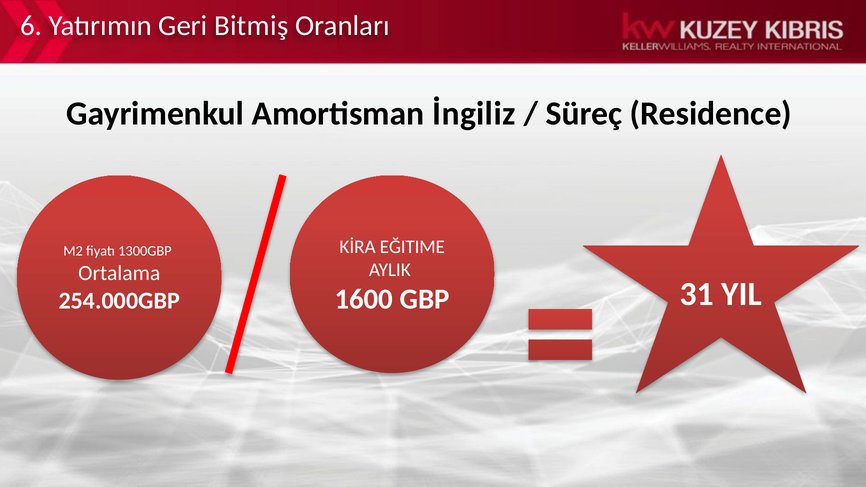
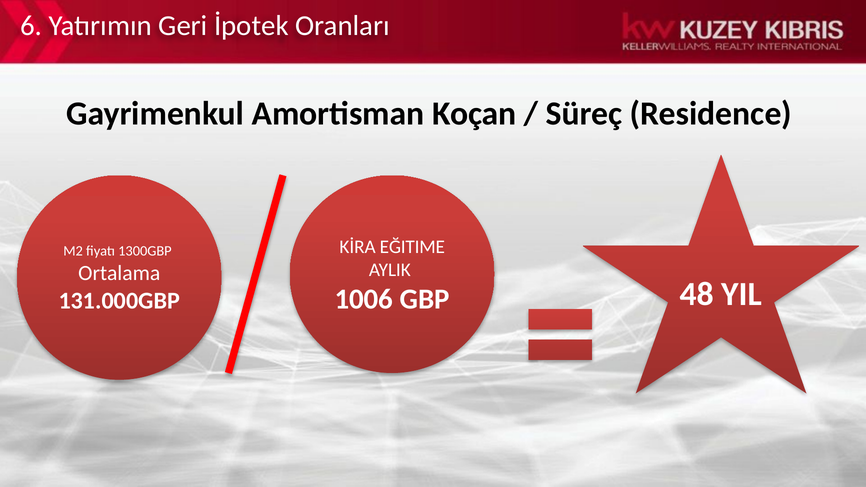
Bitmiş: Bitmiş -> İpotek
İngiliz: İngiliz -> Koçan
1600: 1600 -> 1006
31: 31 -> 48
254.000GBP: 254.000GBP -> 131.000GBP
